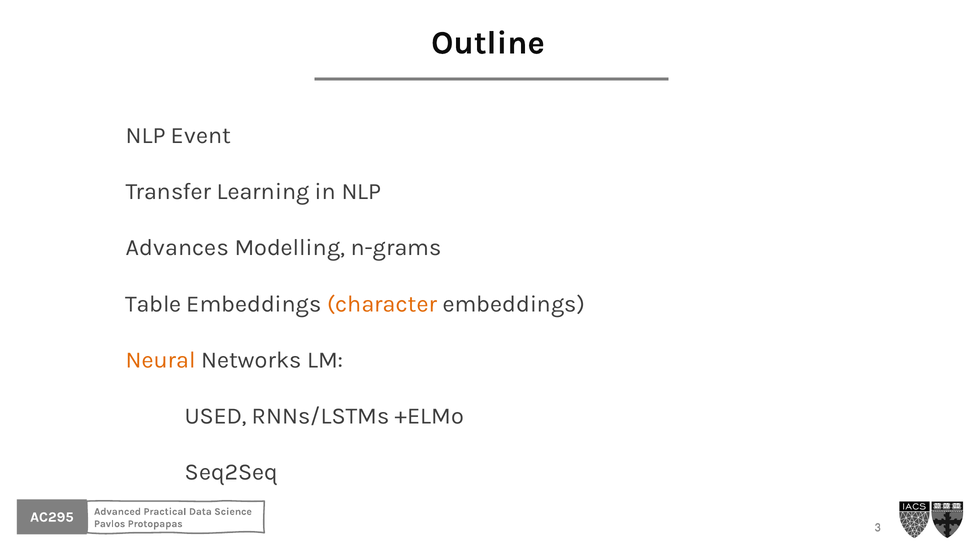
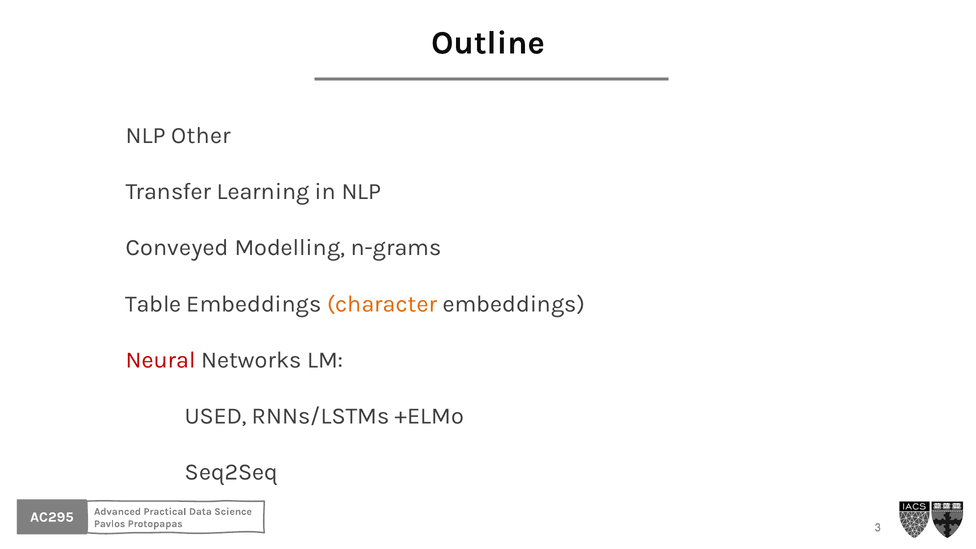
Event: Event -> Other
Advances: Advances -> Conveyed
Neural colour: orange -> red
